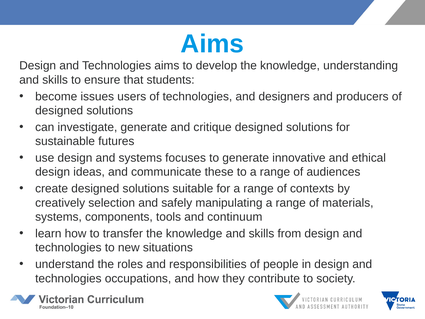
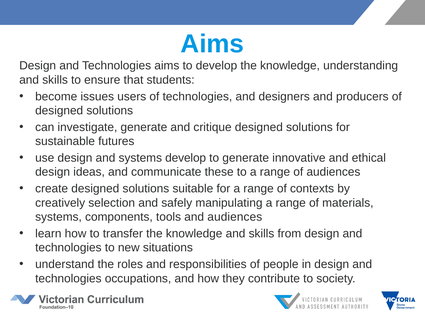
systems focuses: focuses -> develop
and continuum: continuum -> audiences
